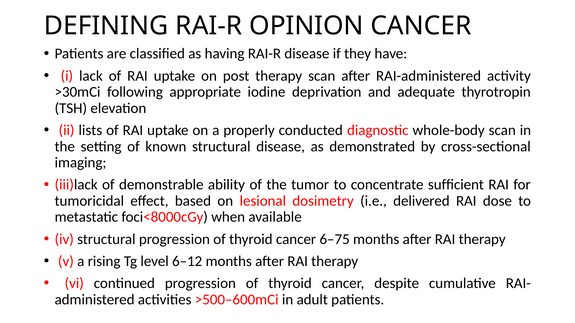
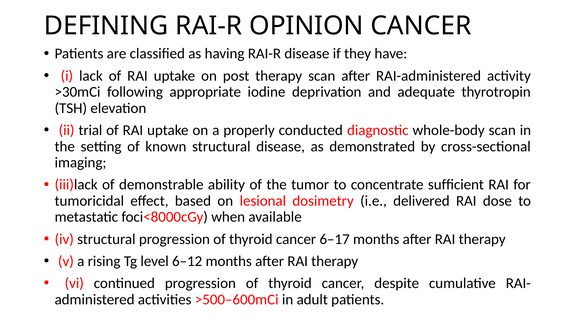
lists: lists -> trial
6–75: 6–75 -> 6–17
